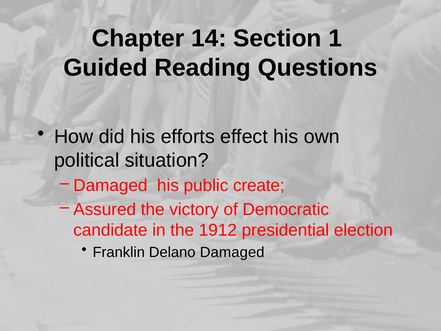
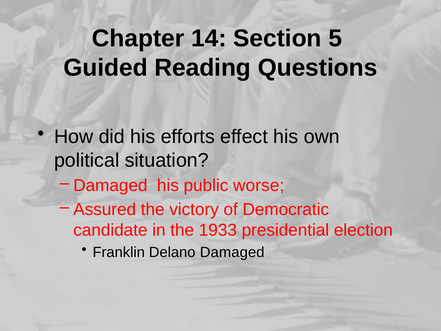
1: 1 -> 5
create: create -> worse
1912: 1912 -> 1933
